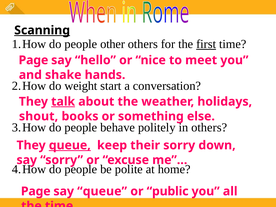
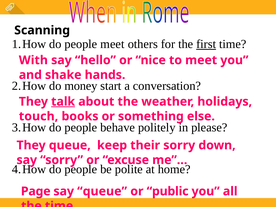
Scanning underline: present -> none
people other: other -> meet
Page at (33, 60): Page -> With
weight: weight -> money
shout: shout -> touch
in others: others -> please
queue at (70, 145) underline: present -> none
